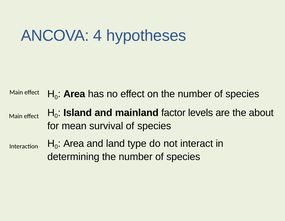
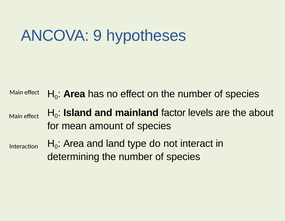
4: 4 -> 9
survival: survival -> amount
